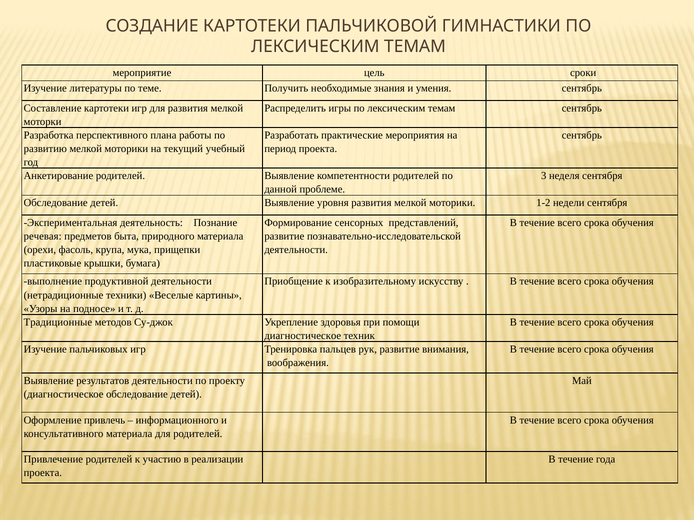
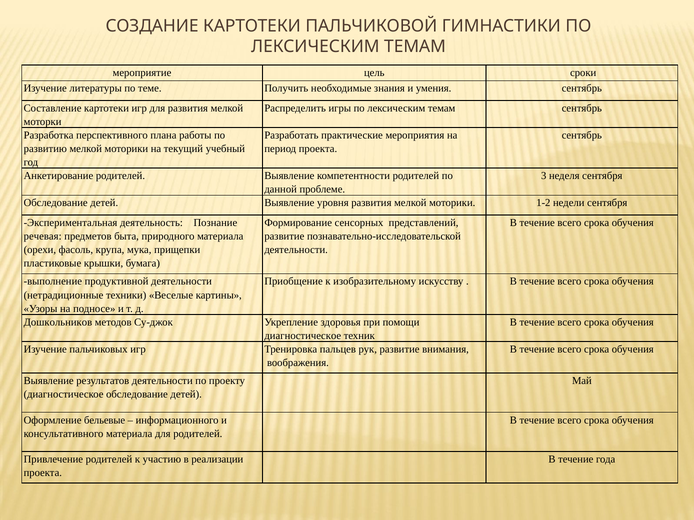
Традиционные: Традиционные -> Дошкольников
привлечь: привлечь -> бельевые
